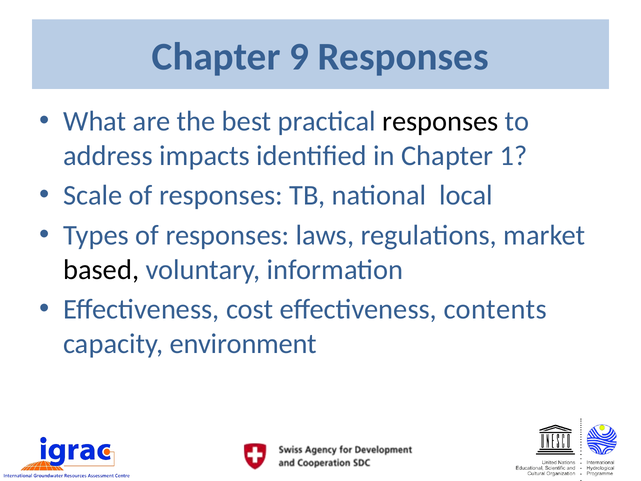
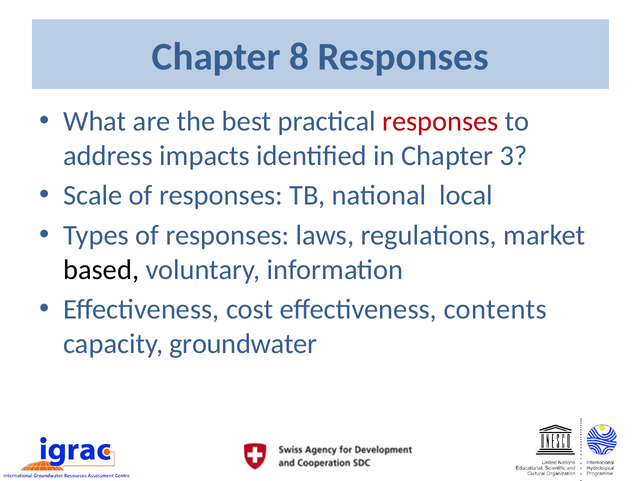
9: 9 -> 8
responses at (440, 121) colour: black -> red
1: 1 -> 3
environment: environment -> groundwater
